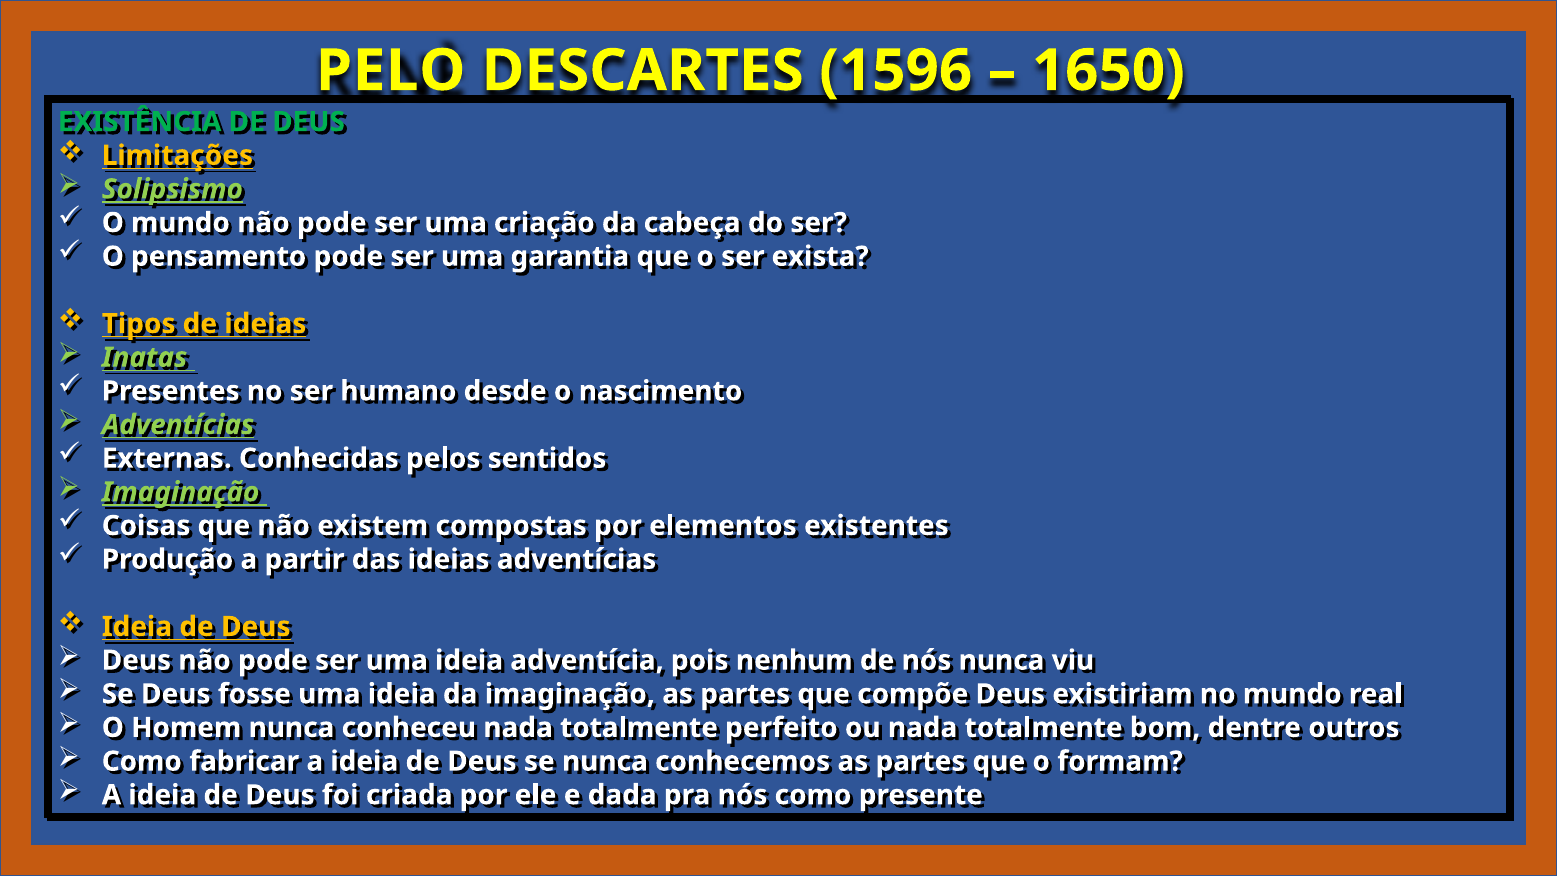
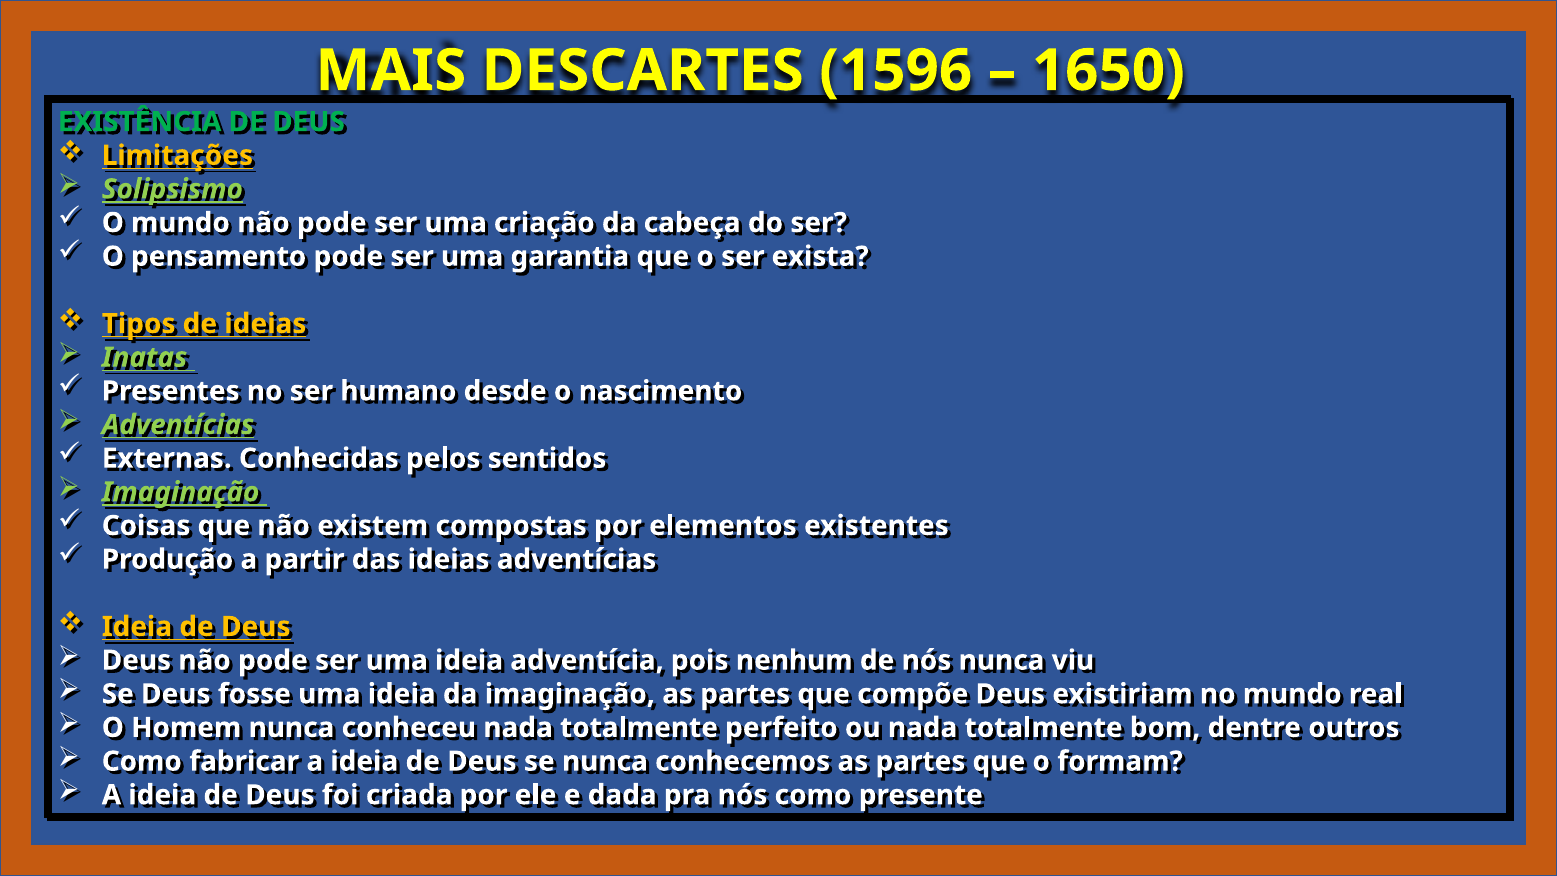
PELO: PELO -> MAIS
